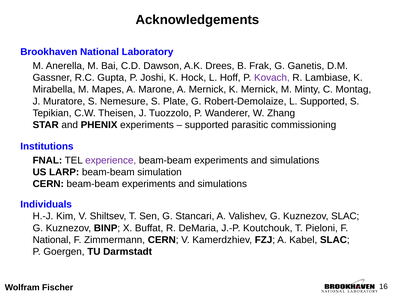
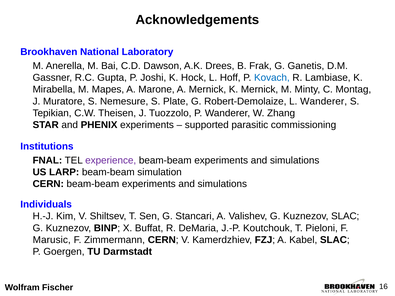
Kovach colour: purple -> blue
L Supported: Supported -> Wanderer
National at (52, 240): National -> Marusic
